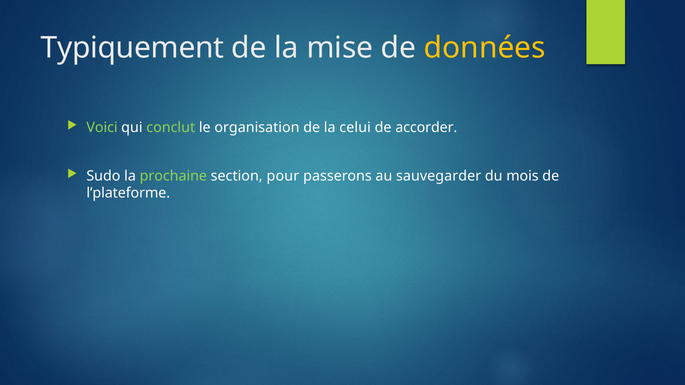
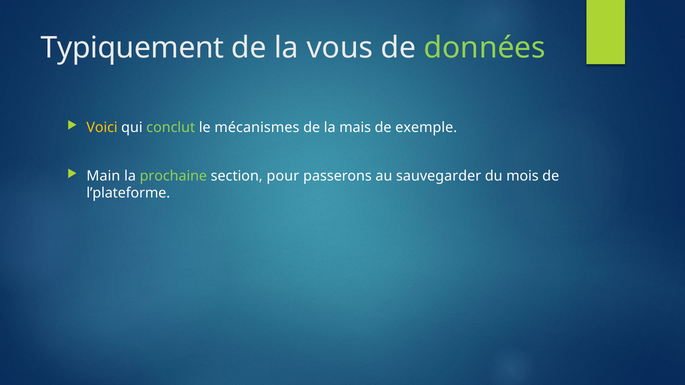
mise: mise -> vous
données colour: yellow -> light green
Voici colour: light green -> yellow
organisation: organisation -> mécanismes
celui: celui -> mais
accorder: accorder -> exemple
Sudo: Sudo -> Main
